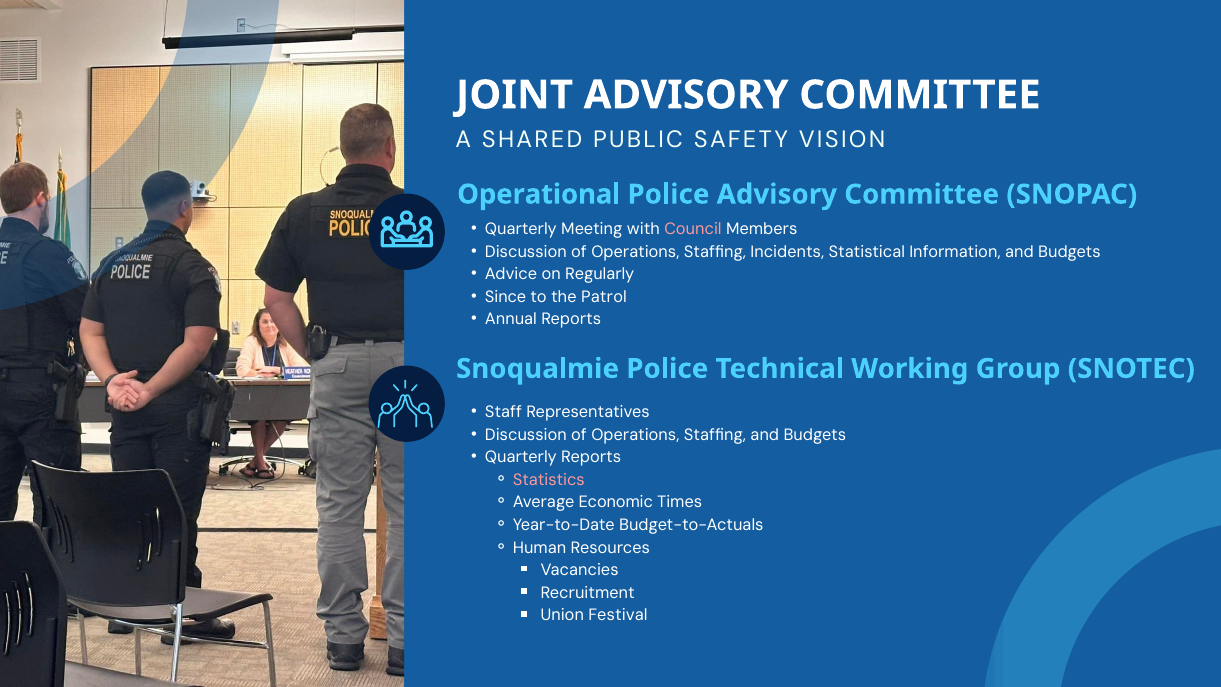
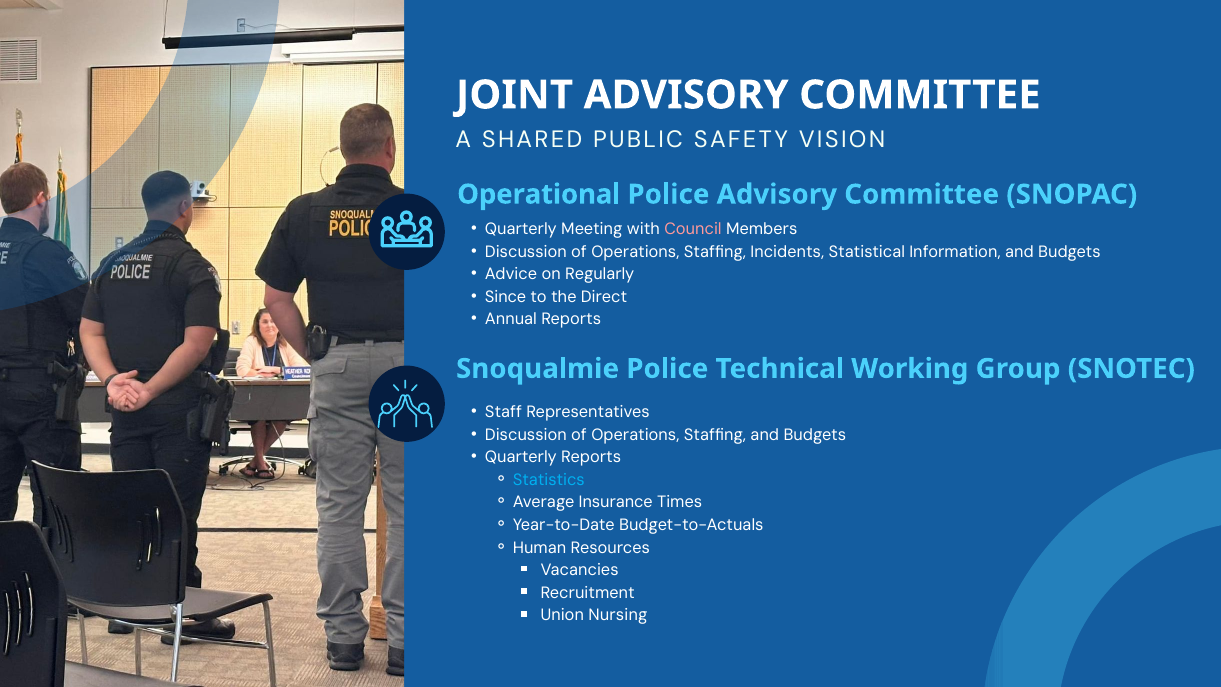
Patrol: Patrol -> Direct
Statistics colour: pink -> light blue
Economic: Economic -> Insurance
Festival: Festival -> Nursing
